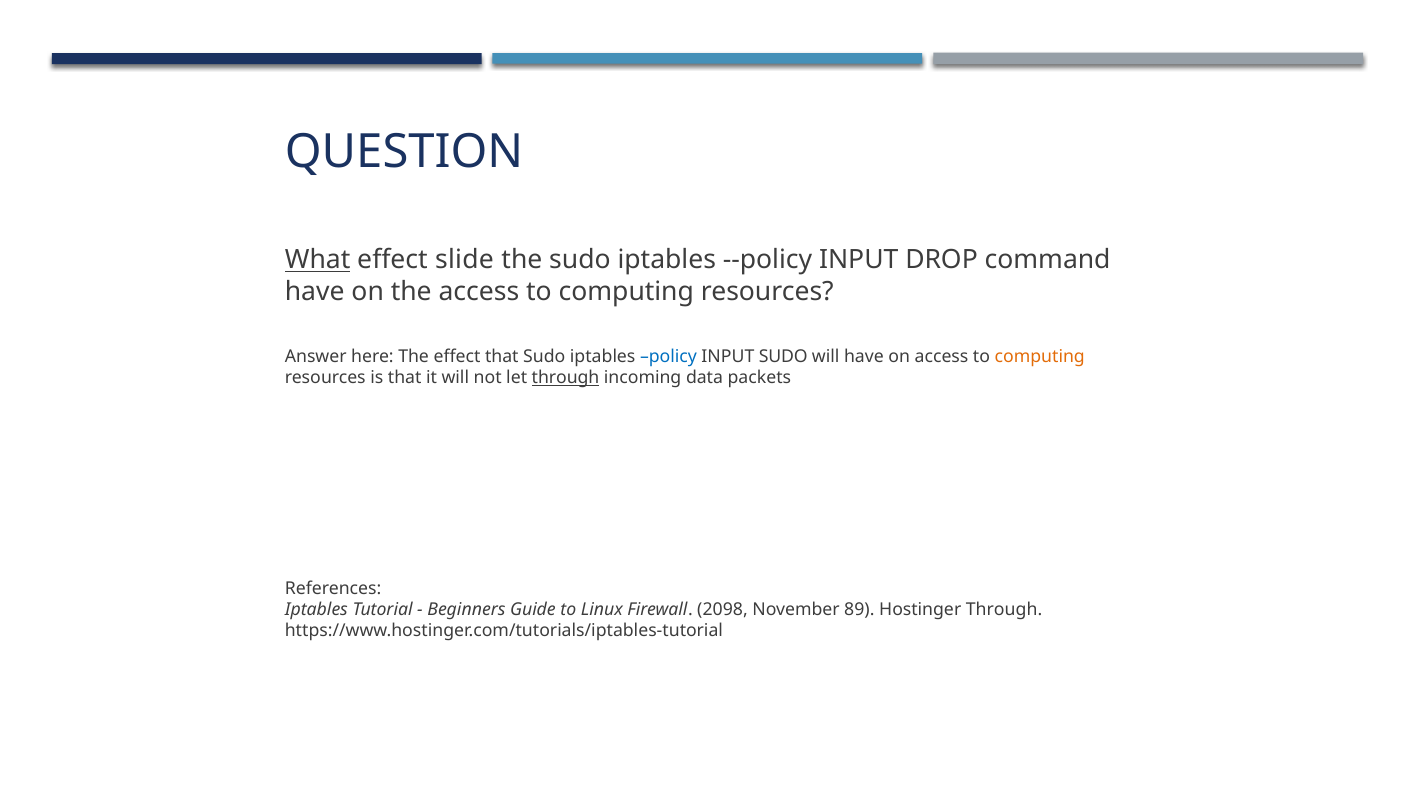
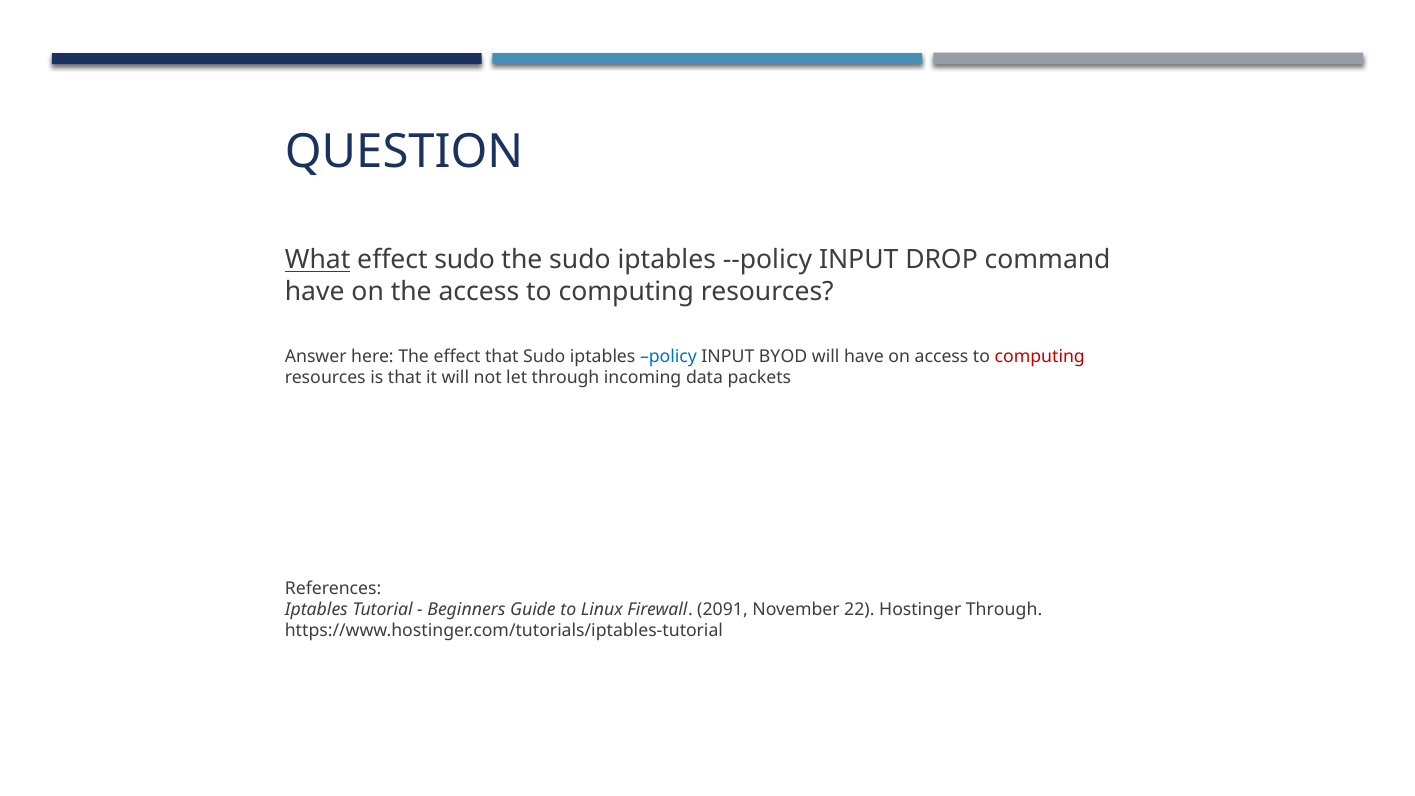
effect slide: slide -> sudo
INPUT SUDO: SUDO -> BYOD
computing at (1040, 357) colour: orange -> red
through at (566, 378) underline: present -> none
2098: 2098 -> 2091
89: 89 -> 22
